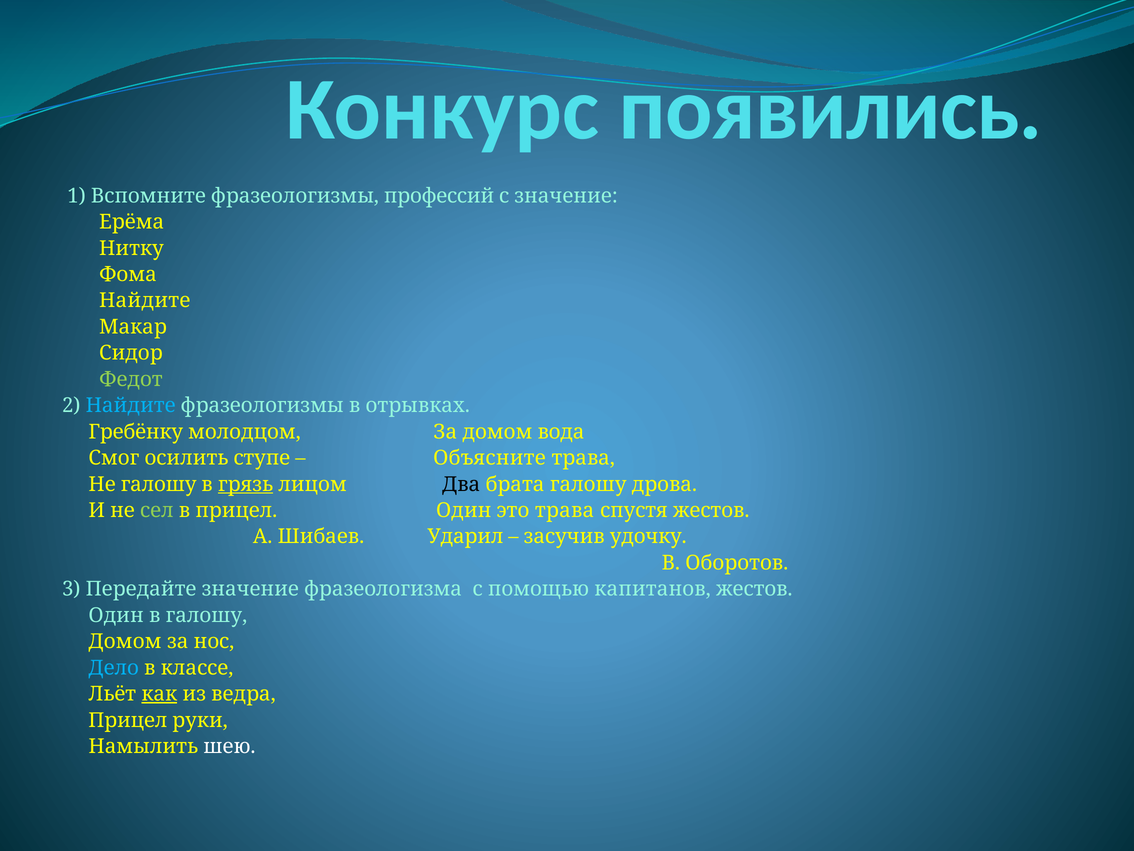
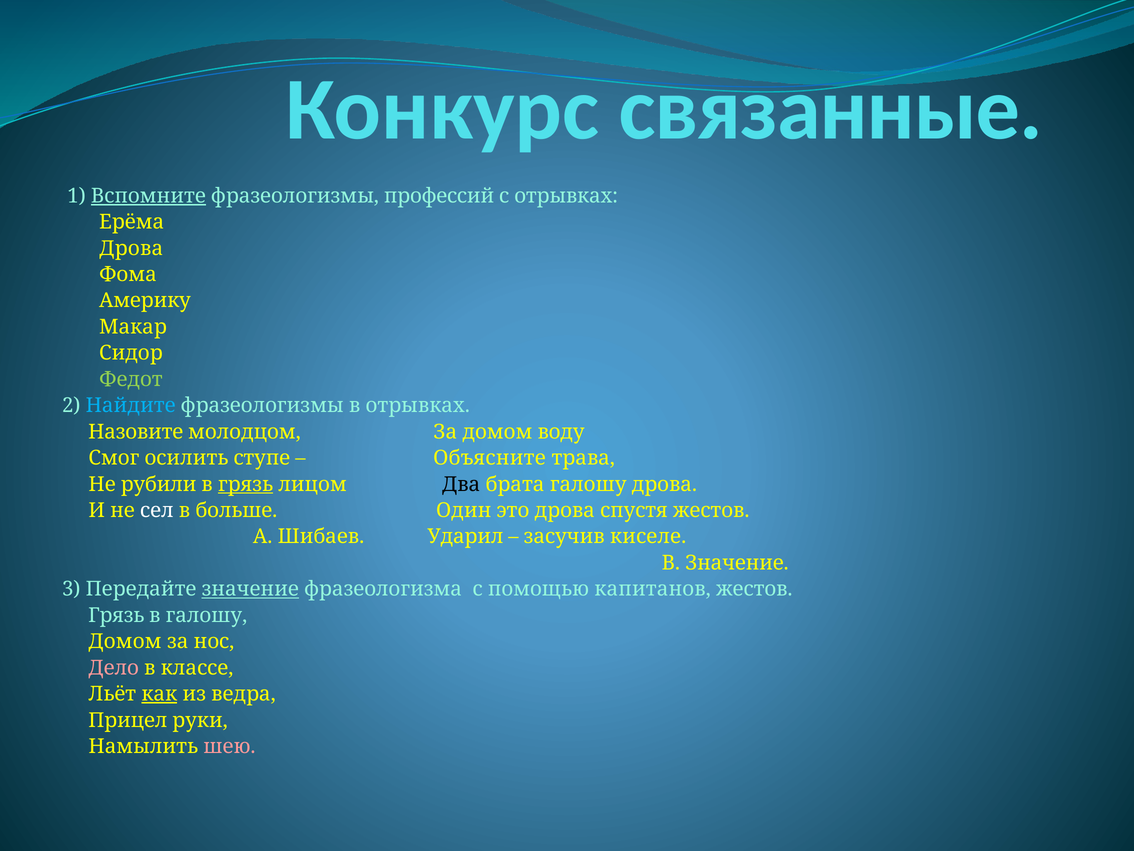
появились: появились -> связанные
Вспомните underline: none -> present
с значение: значение -> отрывках
Нитку at (131, 248): Нитку -> Дрова
Найдите at (145, 301): Найдите -> Америку
Гребёнку: Гребёнку -> Назовите
вода: вода -> воду
Не галошу: галошу -> рубили
сел colour: light green -> white
в прицел: прицел -> больше
это трава: трава -> дрова
удочку: удочку -> киселе
В Оборотов: Оборотов -> Значение
значение at (250, 589) underline: none -> present
Один at (116, 615): Один -> Грязь
Дело colour: light blue -> pink
шею colour: white -> pink
